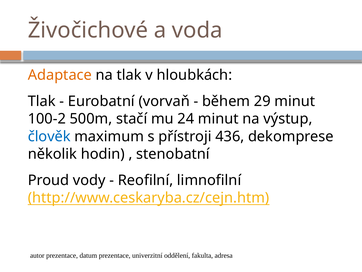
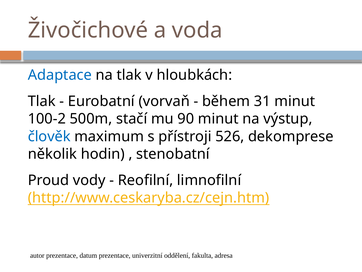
Adaptace colour: orange -> blue
29: 29 -> 31
24: 24 -> 90
436: 436 -> 526
